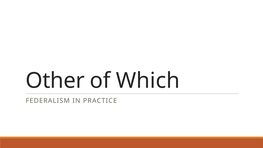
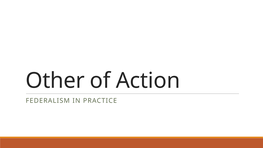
Which: Which -> Action
